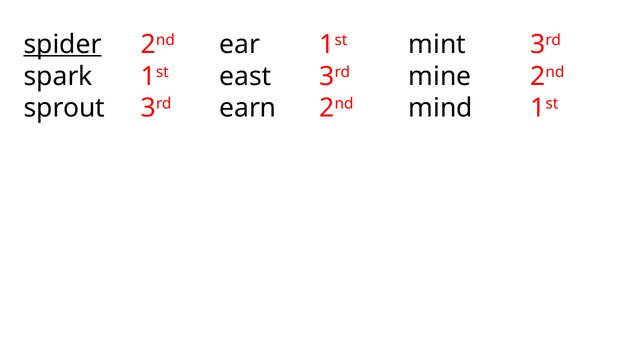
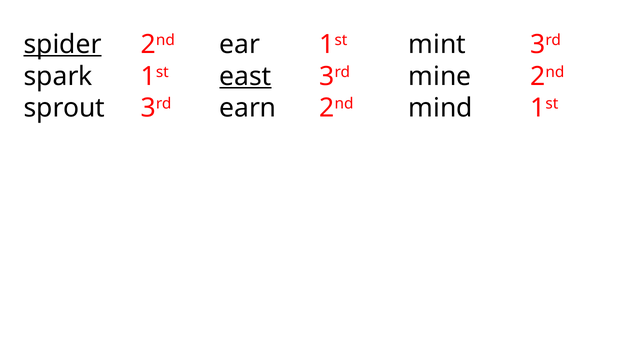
east underline: none -> present
